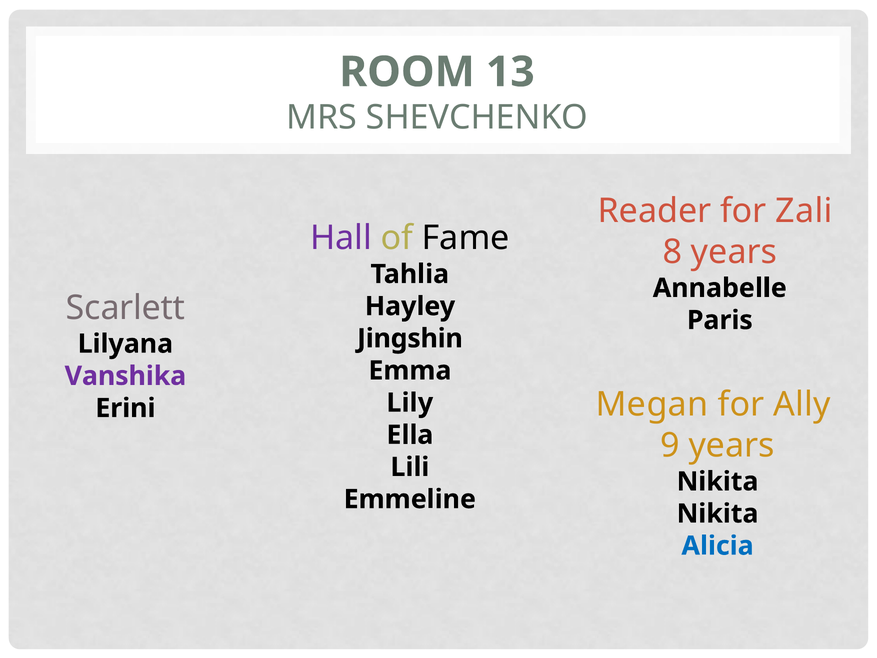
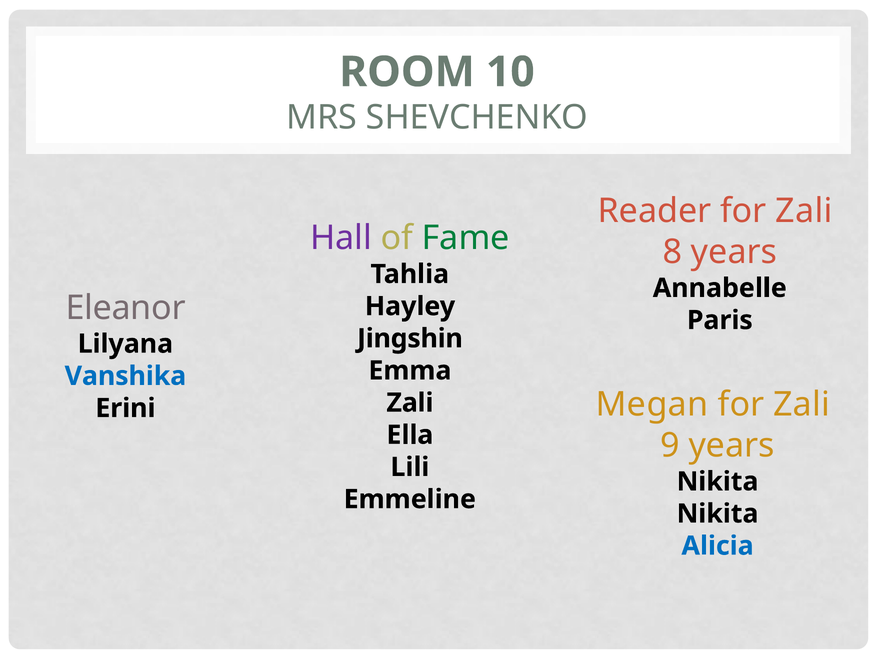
13: 13 -> 10
Fame colour: black -> green
Scarlett: Scarlett -> Eleanor
Vanshika colour: purple -> blue
Ally at (802, 404): Ally -> Zali
Lily at (410, 403): Lily -> Zali
